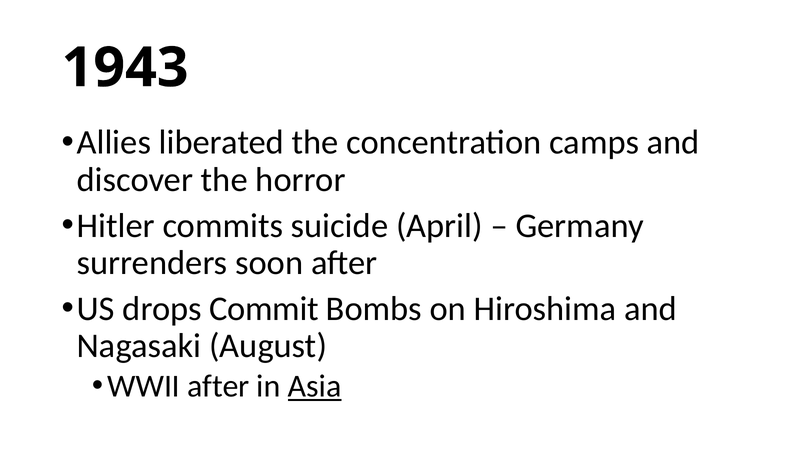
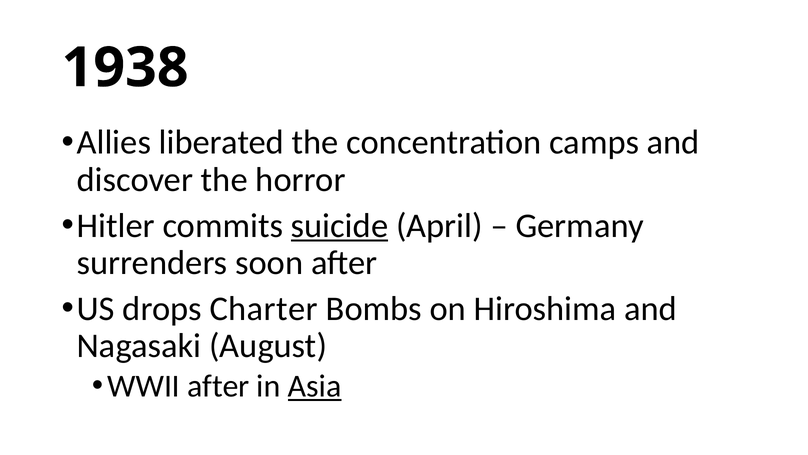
1943: 1943 -> 1938
suicide underline: none -> present
Commit: Commit -> Charter
